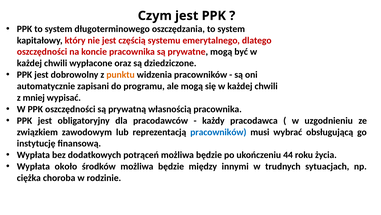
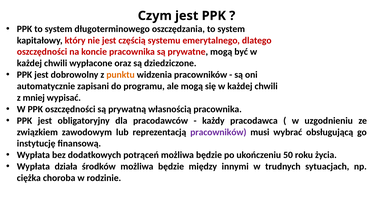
pracowników at (218, 132) colour: blue -> purple
44: 44 -> 50
około: około -> działa
